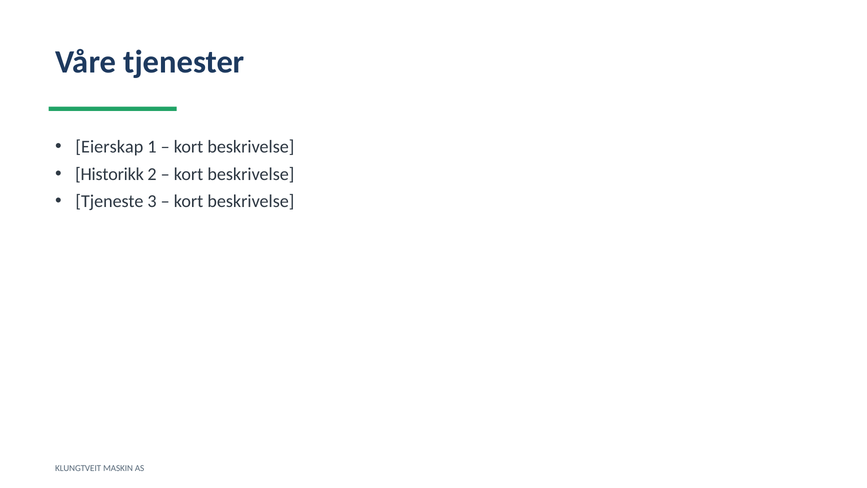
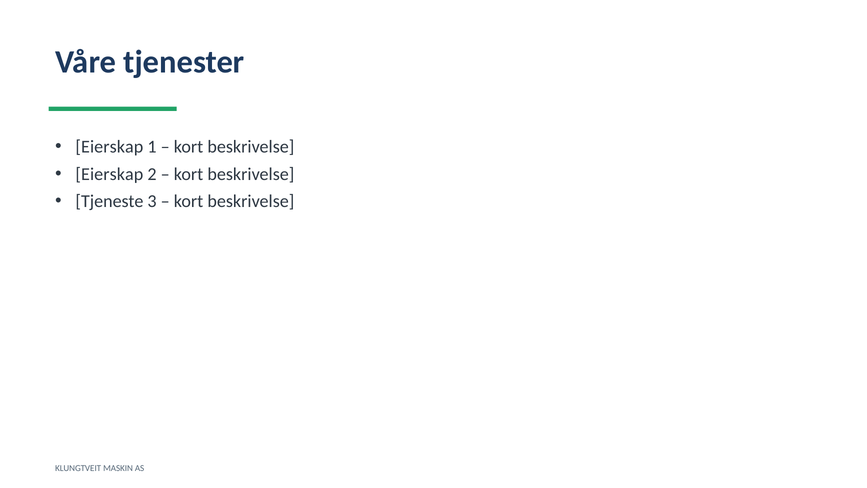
Historikk at (110, 174): Historikk -> Eierskap
